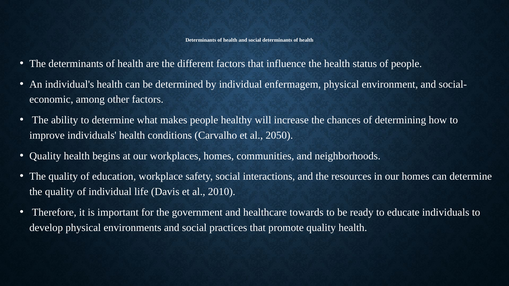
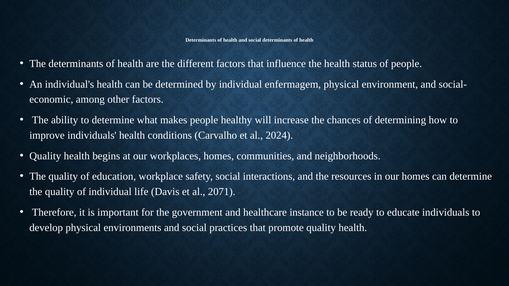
2050: 2050 -> 2024
2010: 2010 -> 2071
towards: towards -> instance
